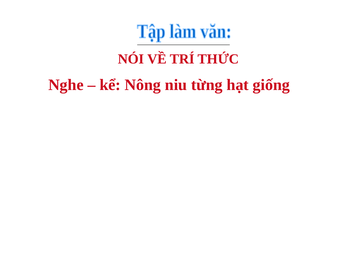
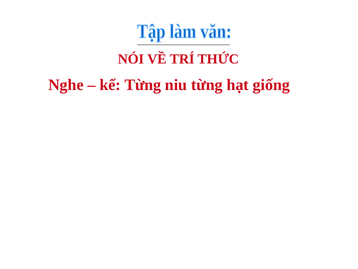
kể Nông: Nông -> Từng
